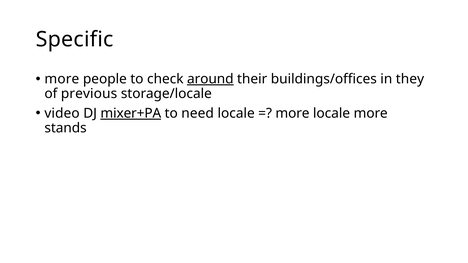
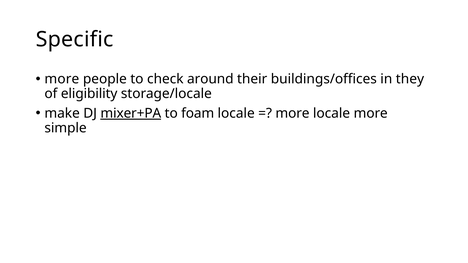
around underline: present -> none
previous: previous -> eligibility
video: video -> make
need: need -> foam
stands: stands -> simple
